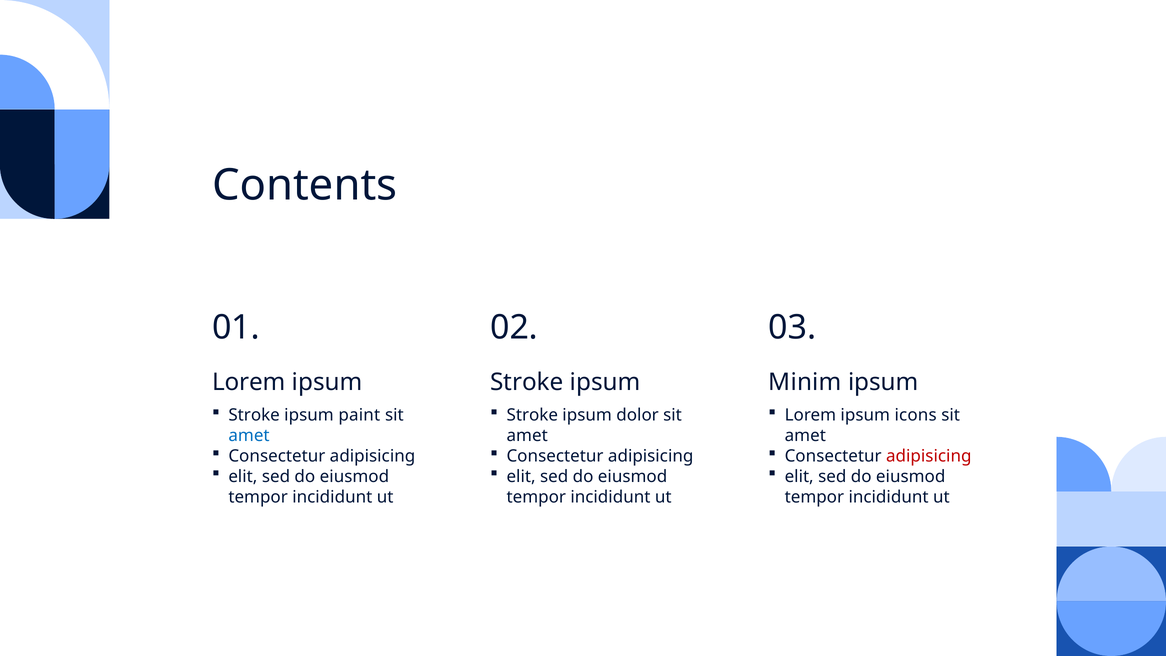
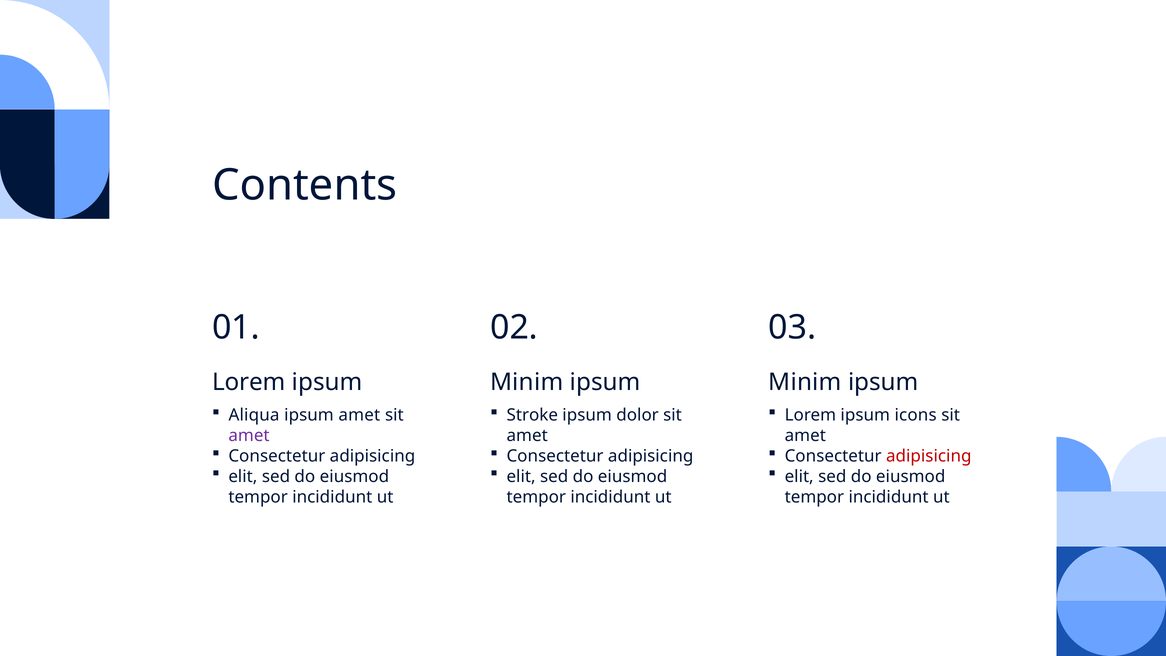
Stroke at (527, 382): Stroke -> Minim
Stroke at (254, 415): Stroke -> Aliqua
ipsum paint: paint -> amet
amet at (249, 436) colour: blue -> purple
